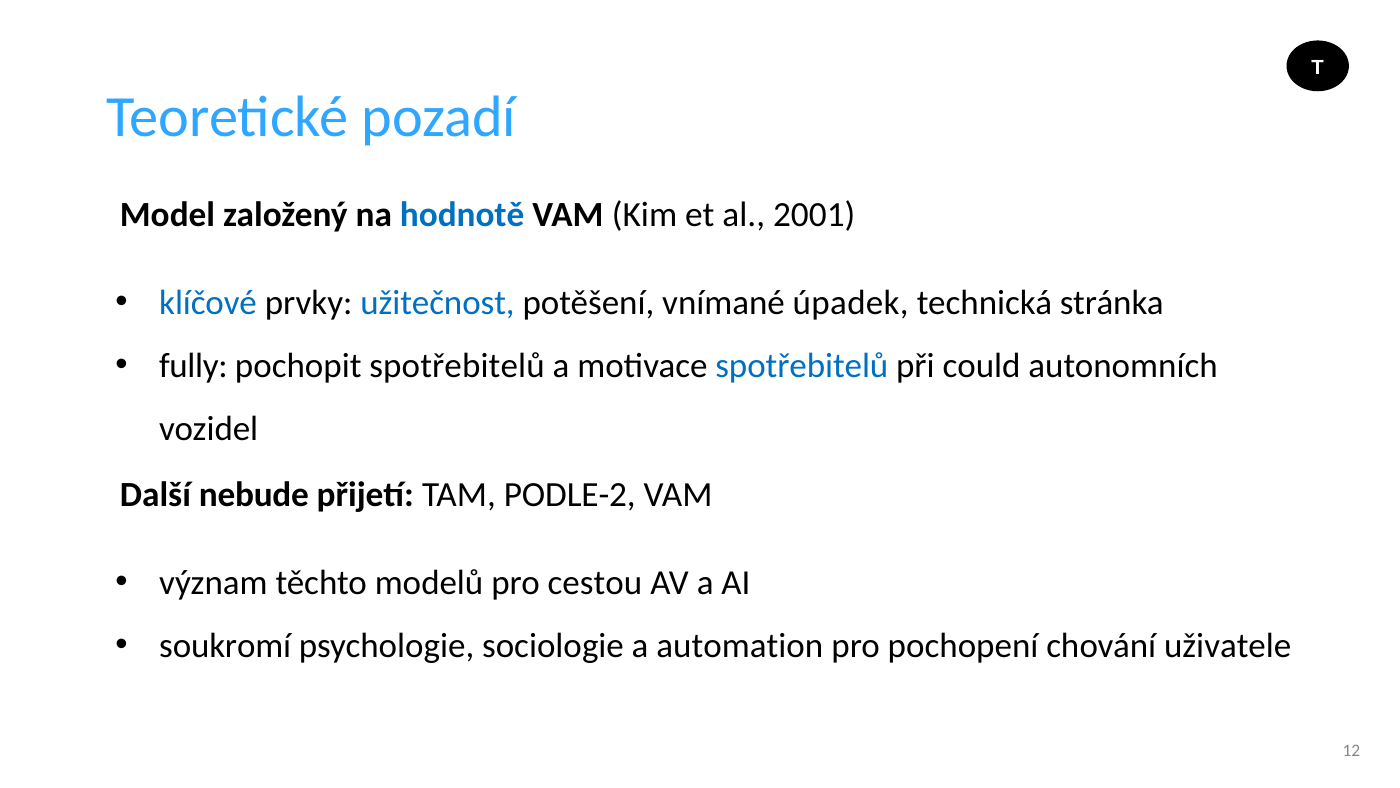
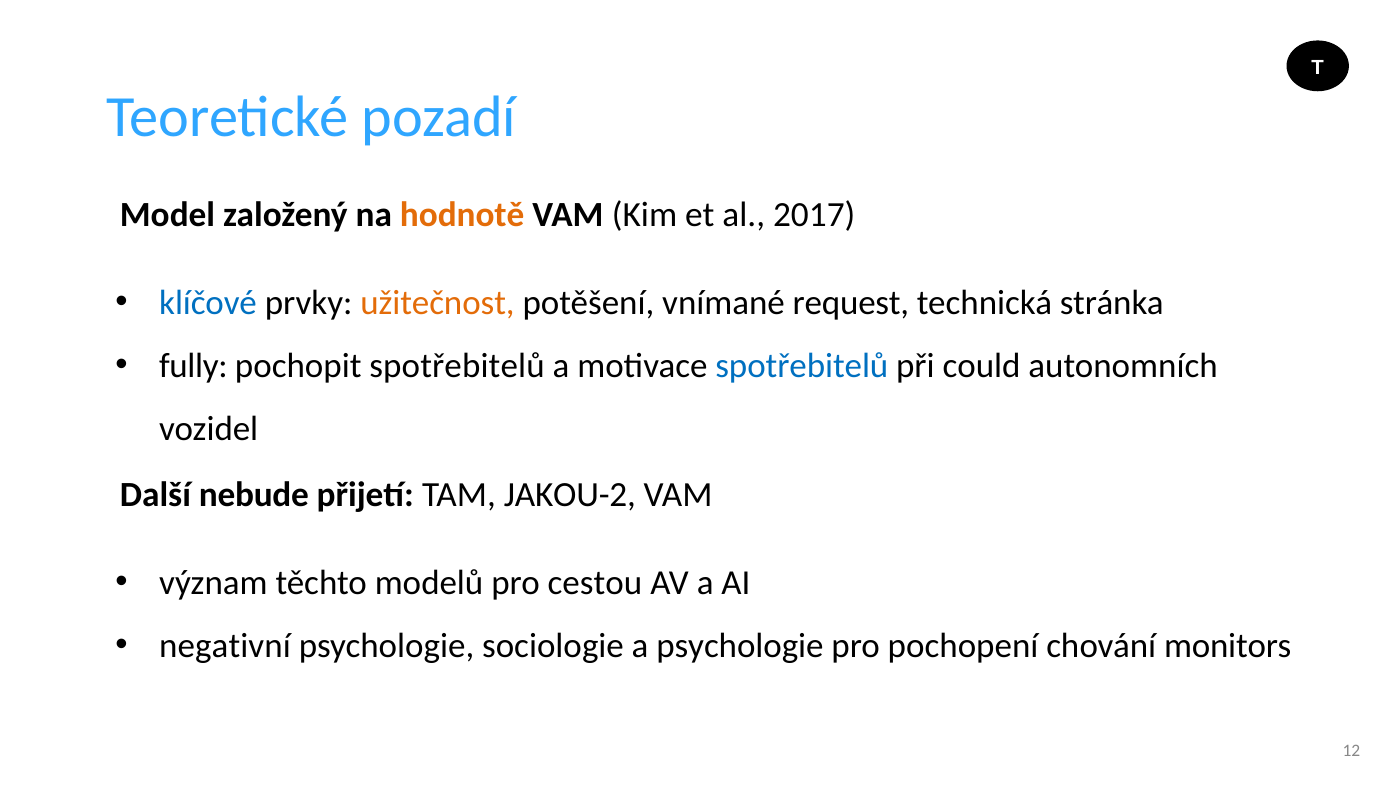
hodnotě colour: blue -> orange
2001: 2001 -> 2017
užitečnost colour: blue -> orange
úpadek: úpadek -> request
PODLE-2: PODLE-2 -> JAKOU-2
soukromí: soukromí -> negativní
a automation: automation -> psychologie
uživatele: uživatele -> monitors
